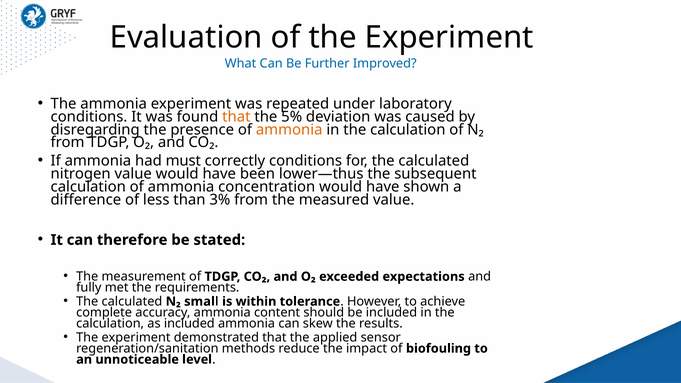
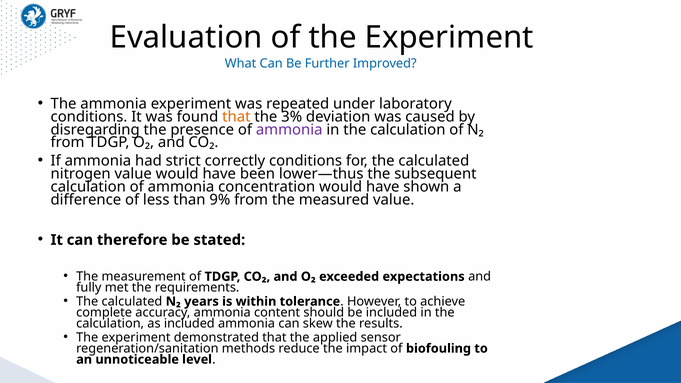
5%: 5% -> 3%
ammonia at (289, 130) colour: orange -> purple
must: must -> strict
3%: 3% -> 9%
small: small -> years
